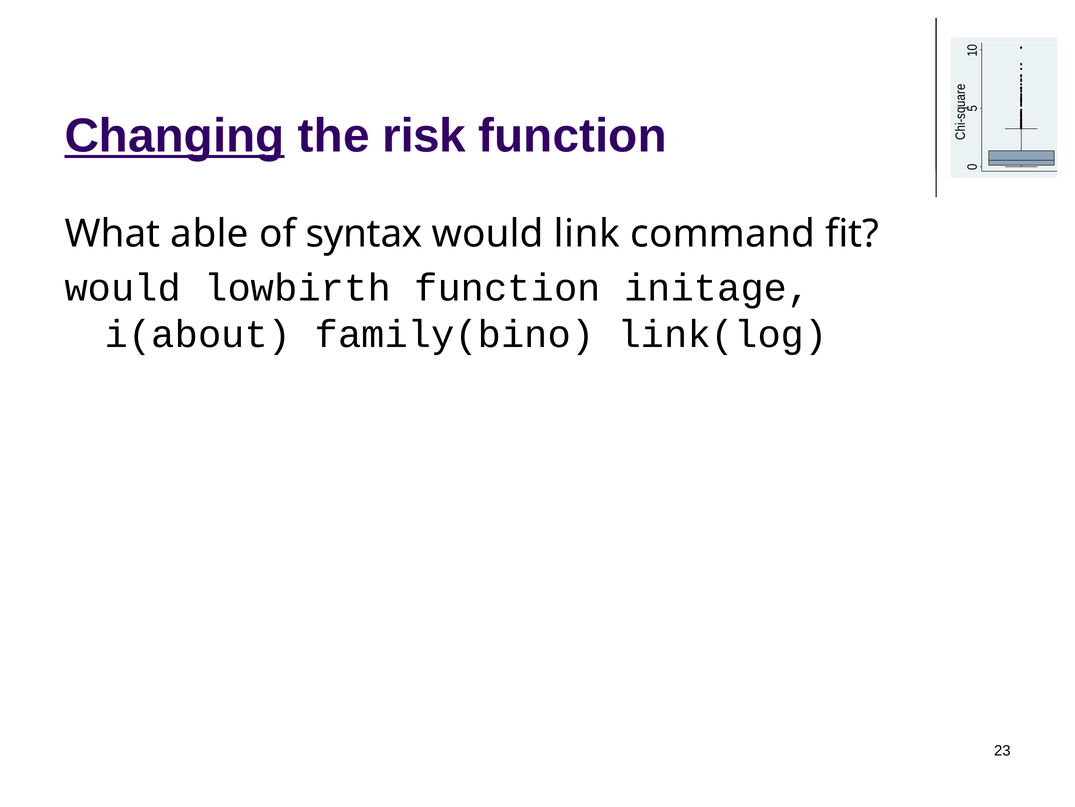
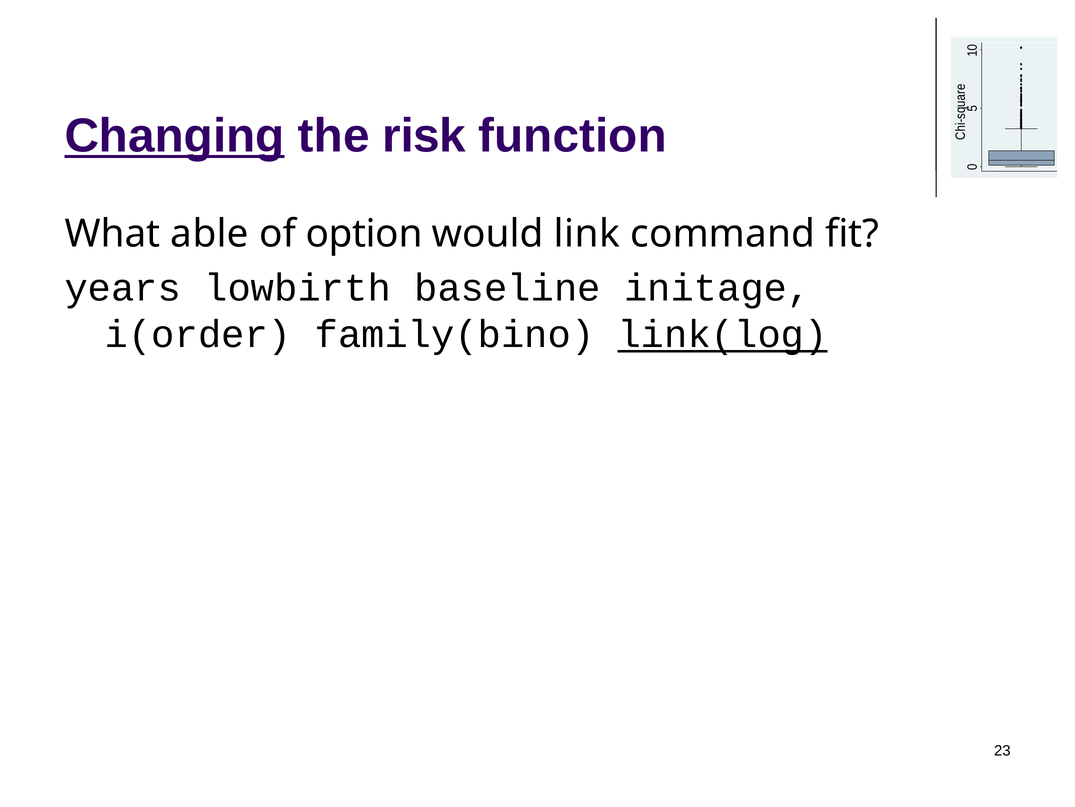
syntax: syntax -> option
would at (123, 288): would -> years
lowbirth function: function -> baseline
i(about: i(about -> i(order
link(log underline: none -> present
